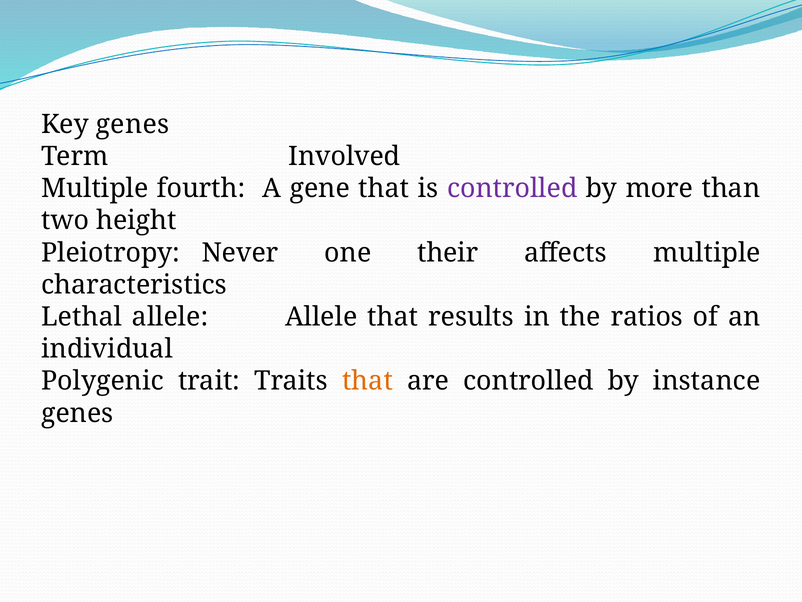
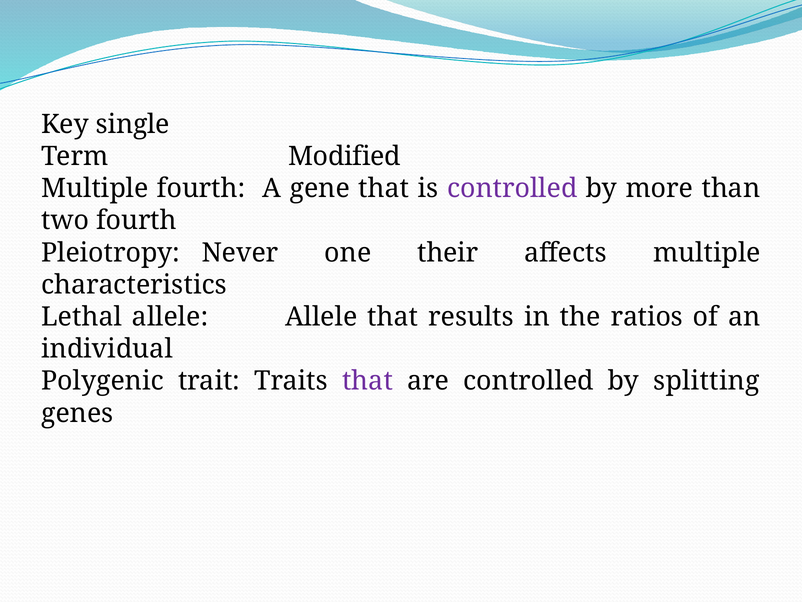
Key genes: genes -> single
Involved: Involved -> Modified
two height: height -> fourth
that at (367, 381) colour: orange -> purple
instance: instance -> splitting
